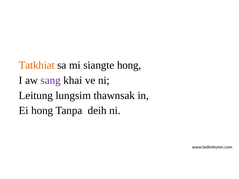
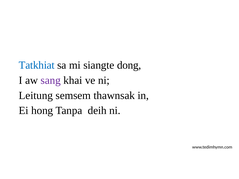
Tatkhiat colour: orange -> blue
siangte hong: hong -> dong
lungsim: lungsim -> semsem
